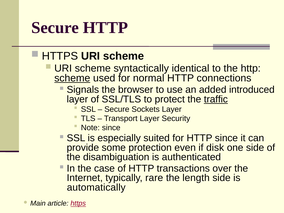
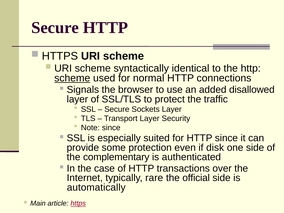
introduced: introduced -> disallowed
traffic underline: present -> none
disambiguation: disambiguation -> complementary
length: length -> official
